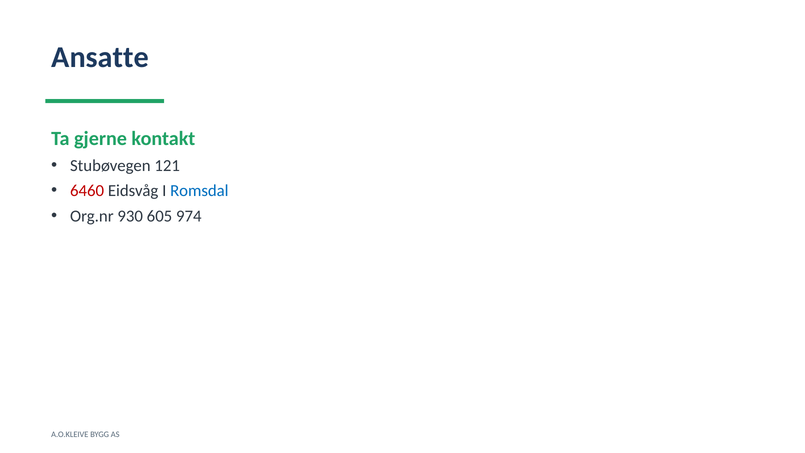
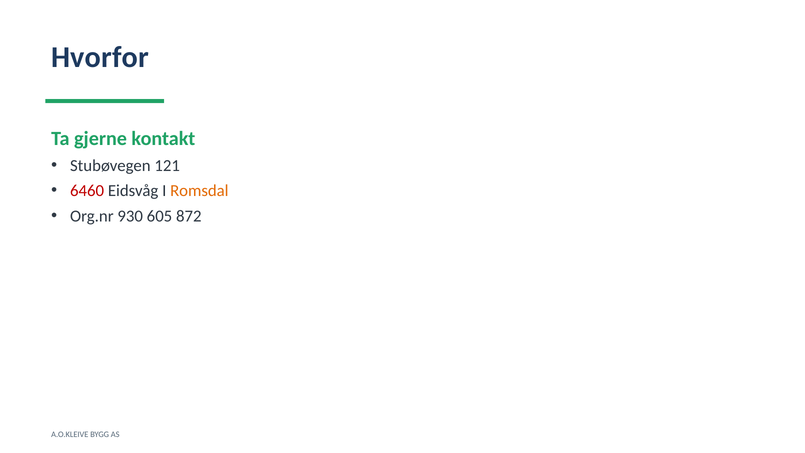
Ansatte: Ansatte -> Hvorfor
Romsdal colour: blue -> orange
974: 974 -> 872
